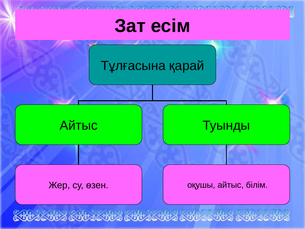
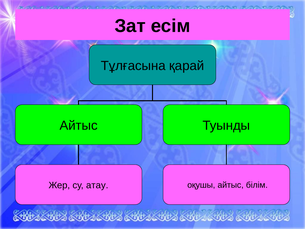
өзен: өзен -> атау
